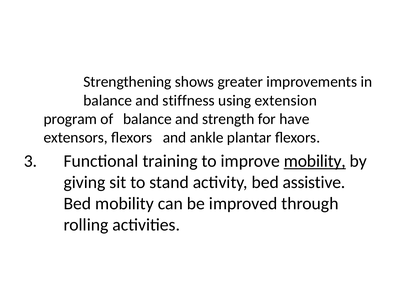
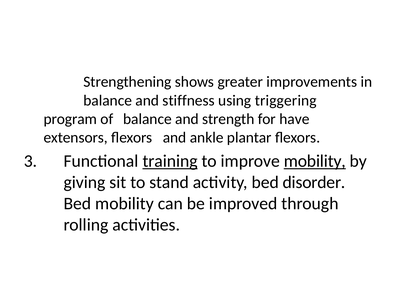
extension: extension -> triggering
training underline: none -> present
assistive: assistive -> disorder
